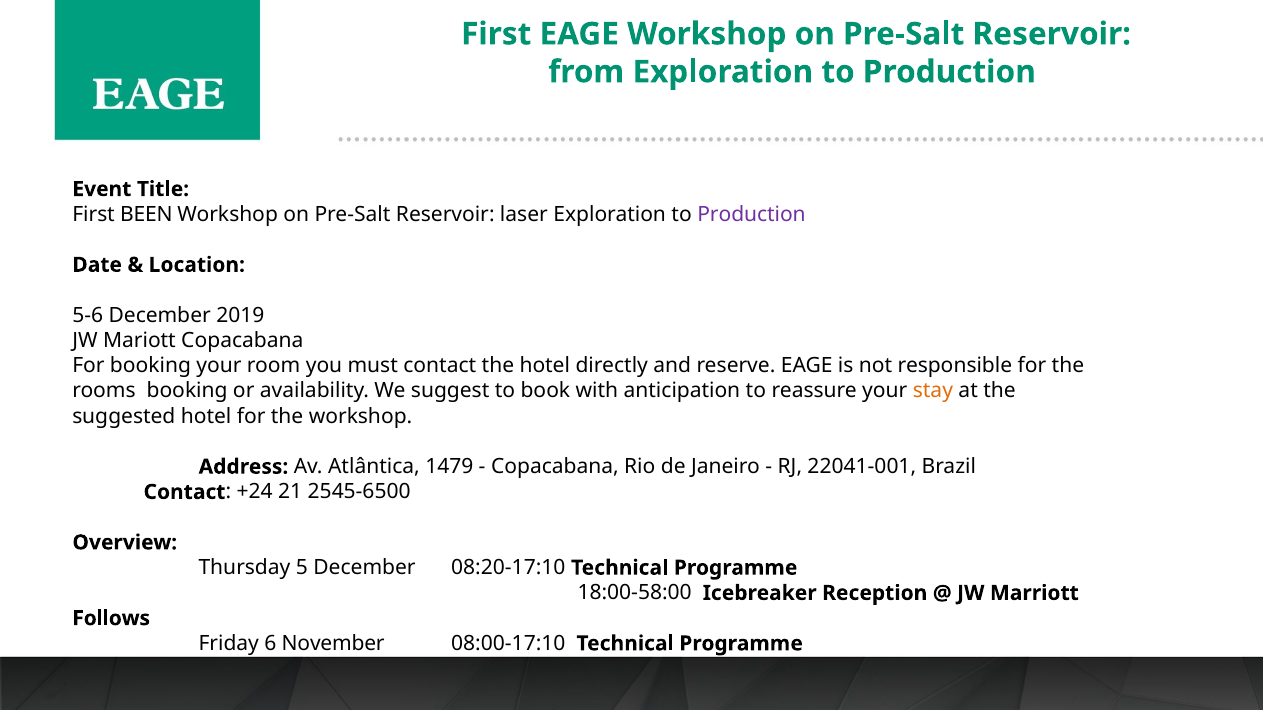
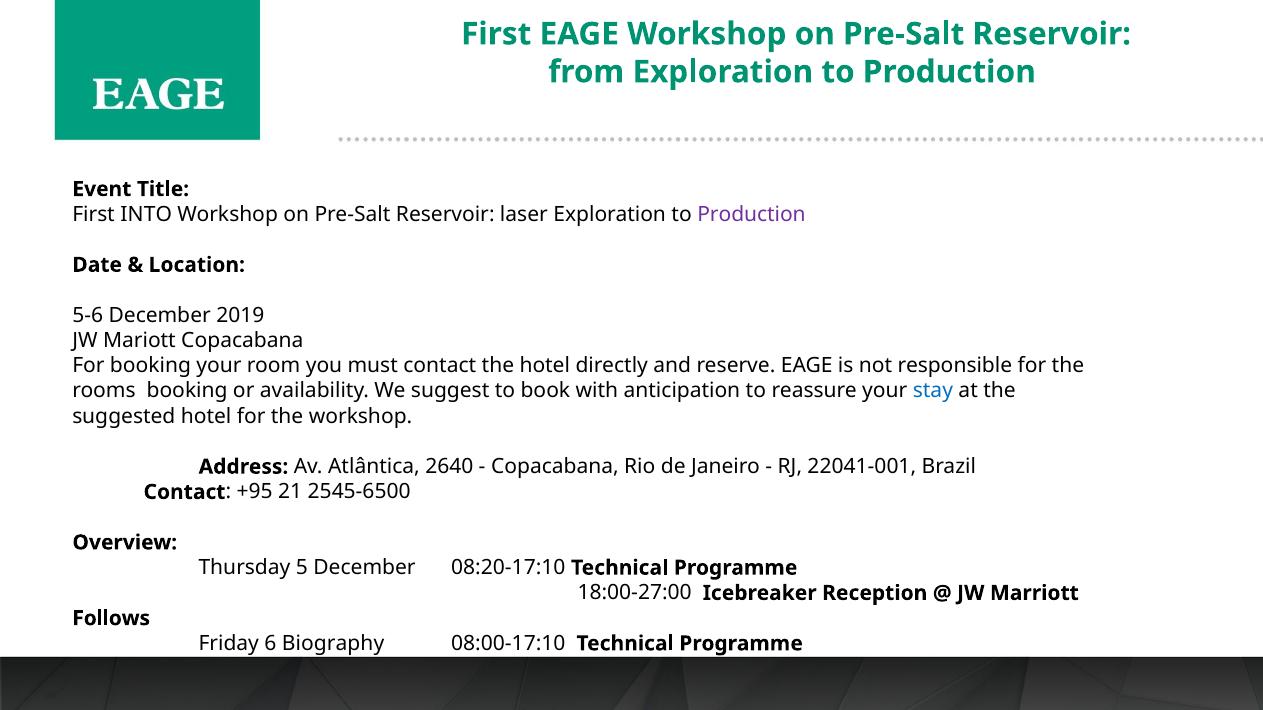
BEEN: BEEN -> INTO
stay colour: orange -> blue
1479: 1479 -> 2640
+24: +24 -> +95
18:00-58:00: 18:00-58:00 -> 18:00-27:00
November: November -> Biography
